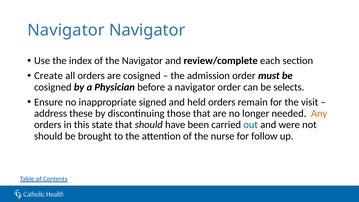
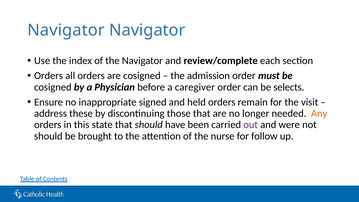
Create at (48, 76): Create -> Orders
a navigator: navigator -> caregiver
out colour: blue -> purple
